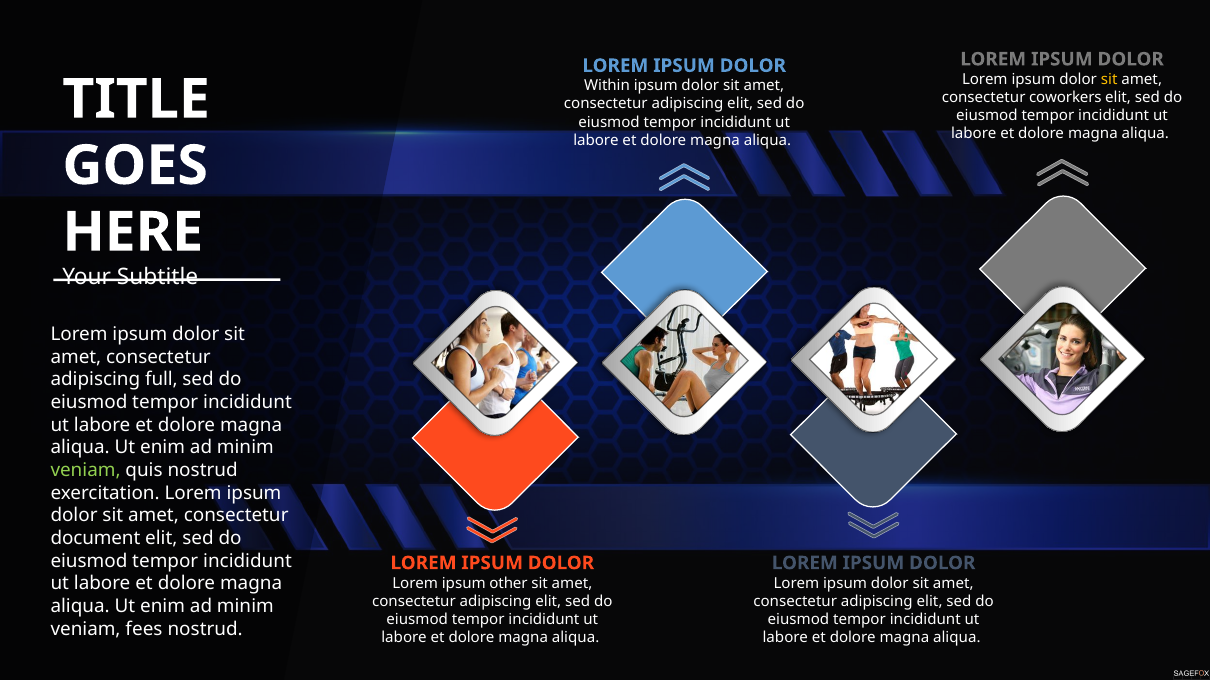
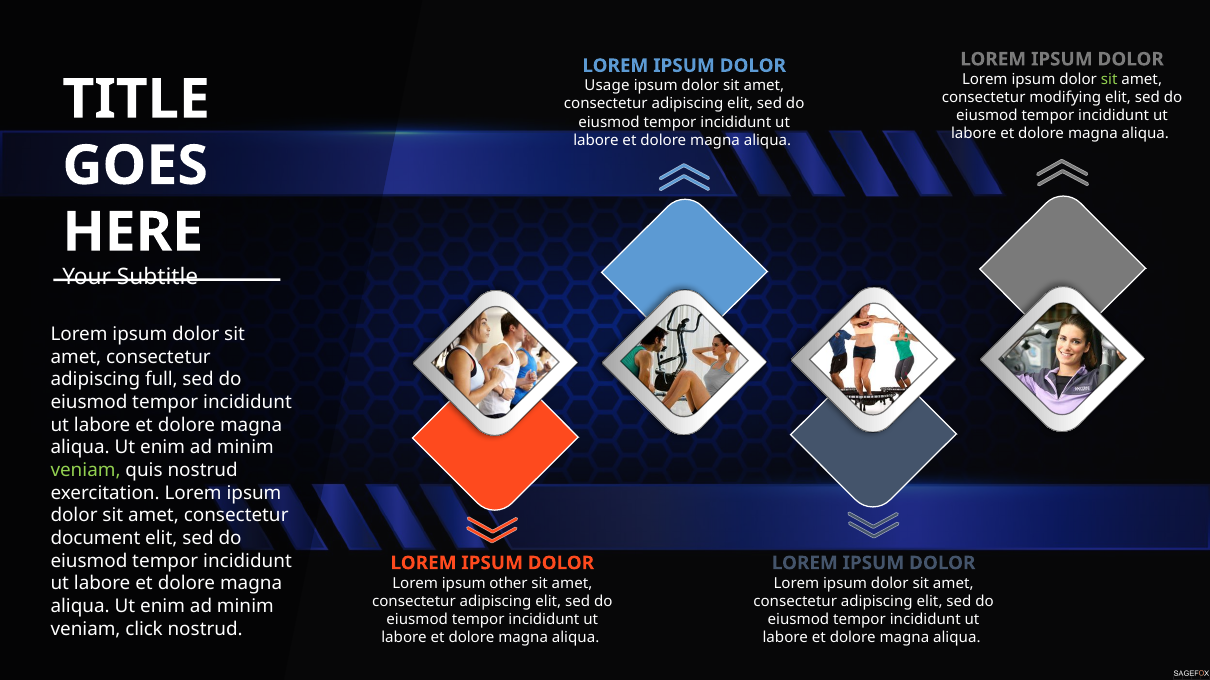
sit at (1109, 79) colour: yellow -> light green
Within: Within -> Usage
coworkers: coworkers -> modifying
fees: fees -> click
